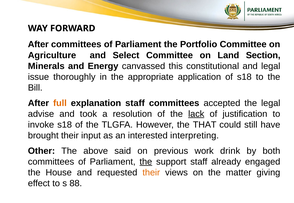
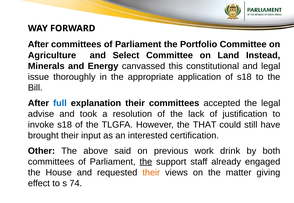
Section: Section -> Instead
full colour: orange -> blue
explanation staff: staff -> their
lack underline: present -> none
interpreting: interpreting -> certification
88: 88 -> 74
